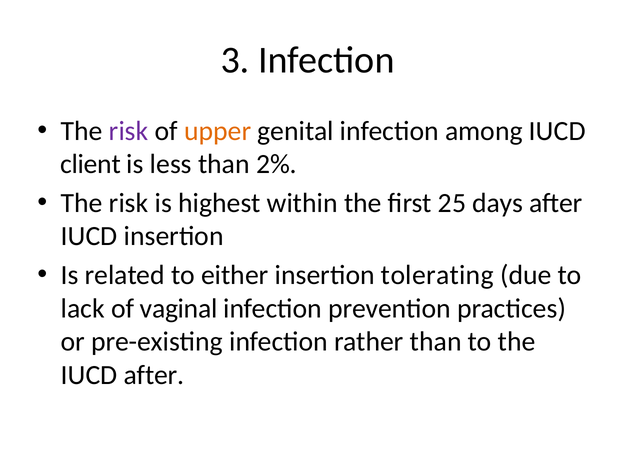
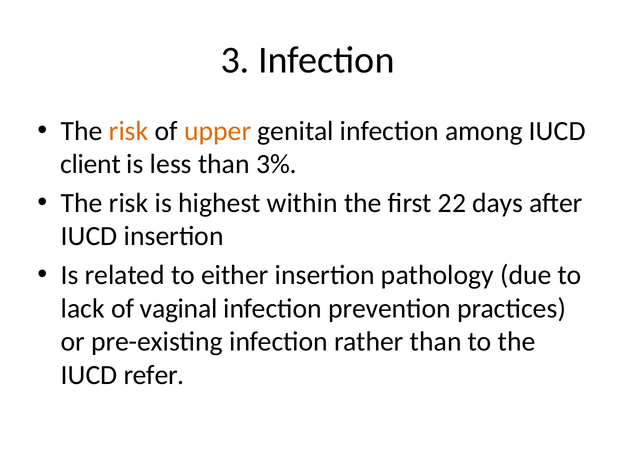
risk at (129, 131) colour: purple -> orange
2%: 2% -> 3%
25: 25 -> 22
tolerating: tolerating -> pathology
IUCD after: after -> refer
